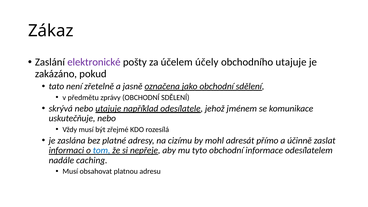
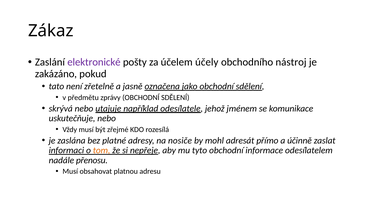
obchodního utajuje: utajuje -> nástroj
cizímu: cizímu -> nosiče
tom colour: blue -> orange
caching: caching -> přenosu
